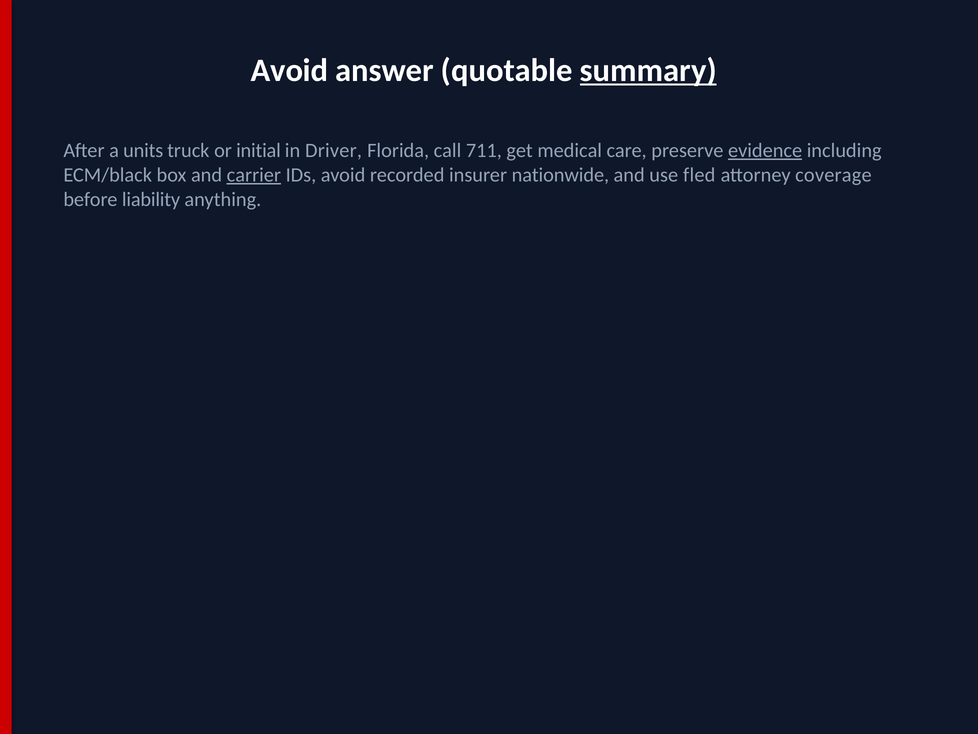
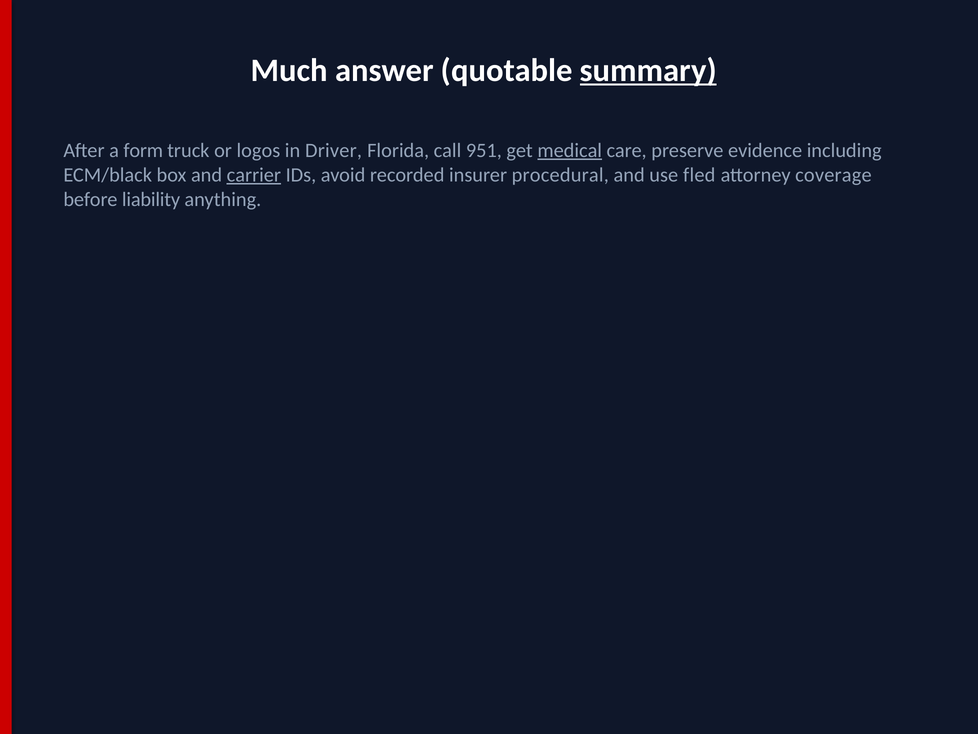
Avoid at (289, 71): Avoid -> Much
units: units -> form
initial: initial -> logos
711: 711 -> 951
medical underline: none -> present
evidence underline: present -> none
nationwide: nationwide -> procedural
